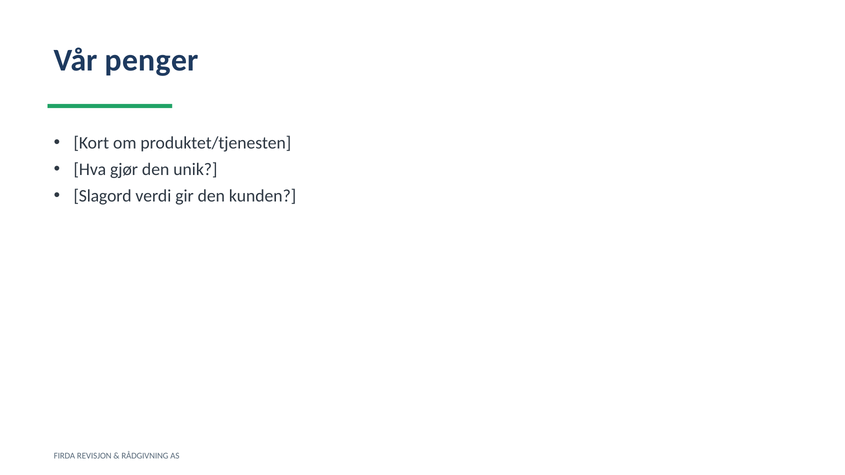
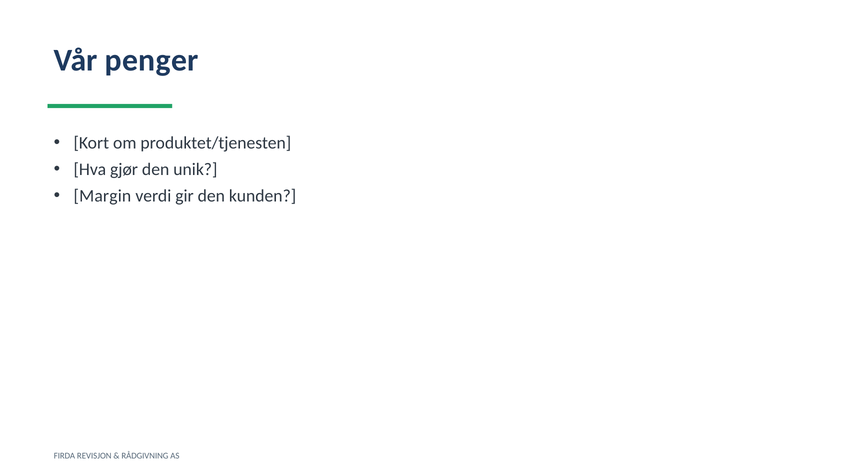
Slagord: Slagord -> Margin
